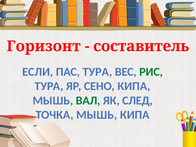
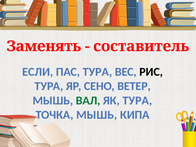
Горизонт: Горизонт -> Заменять
РИС colour: green -> black
СЕНО КИПА: КИПА -> ВЕТЕР
ЯК СЛЕД: СЛЕД -> ТУРА
